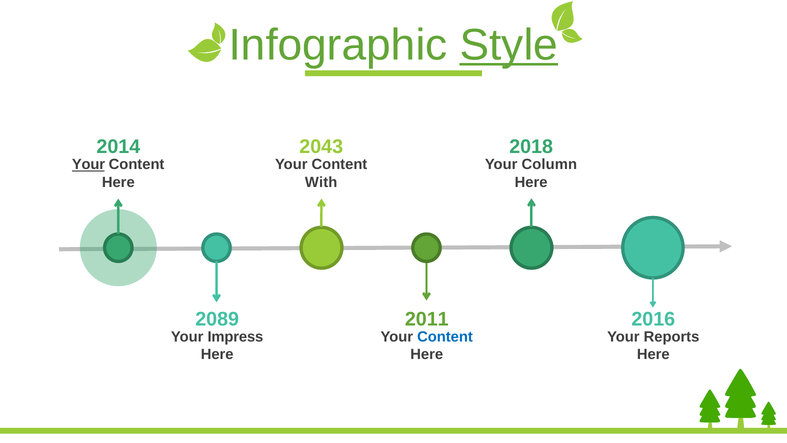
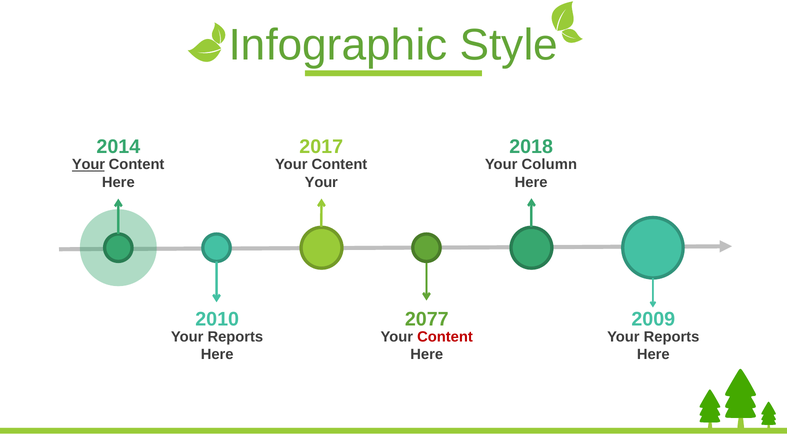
Style underline: present -> none
2043: 2043 -> 2017
With at (321, 182): With -> Your
2089: 2089 -> 2010
2011: 2011 -> 2077
2016: 2016 -> 2009
Impress at (235, 336): Impress -> Reports
Content at (445, 336) colour: blue -> red
